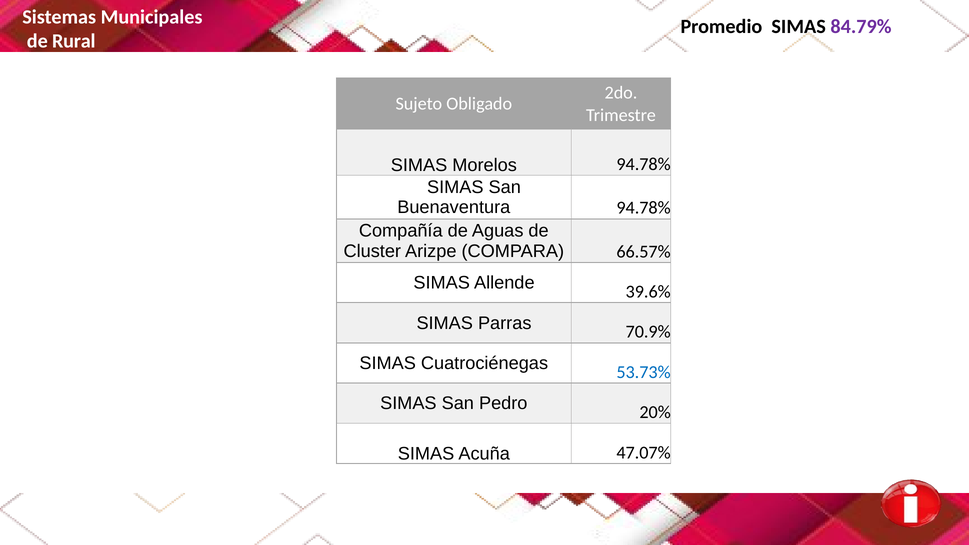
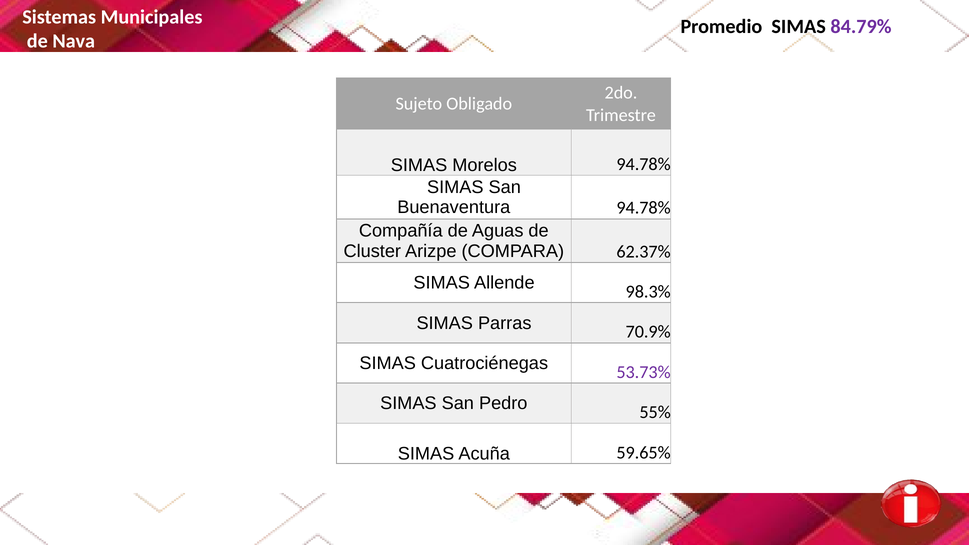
Rural: Rural -> Nava
66.57%: 66.57% -> 62.37%
39.6%: 39.6% -> 98.3%
53.73% colour: blue -> purple
20%: 20% -> 55%
47.07%: 47.07% -> 59.65%
